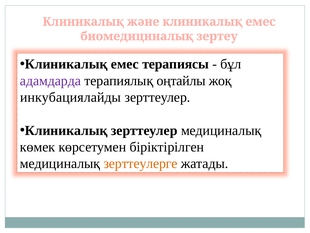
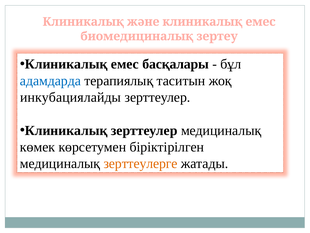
терапиясы: терапиясы -> басқалары
адамдарда colour: purple -> blue
оңтайлы: оңтайлы -> таситын
